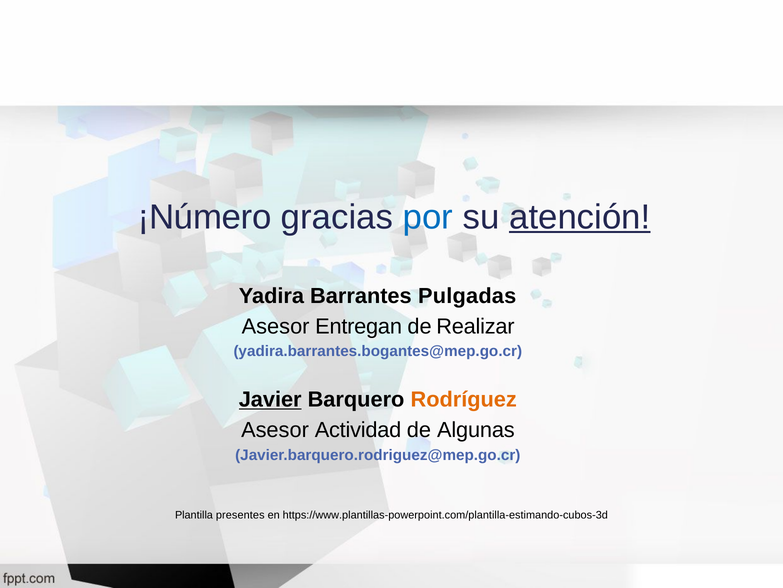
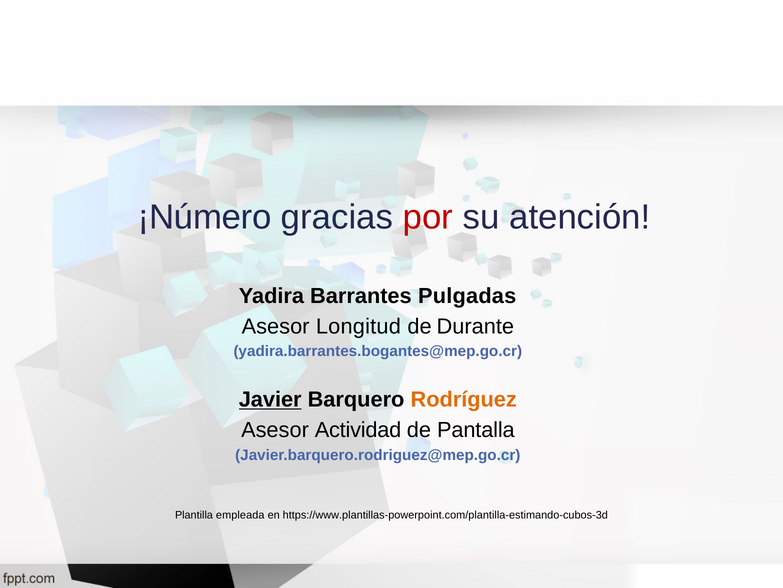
por colour: blue -> red
atención underline: present -> none
Entregan: Entregan -> Longitud
Realizar: Realizar -> Durante
Algunas: Algunas -> Pantalla
presentes: presentes -> empleada
